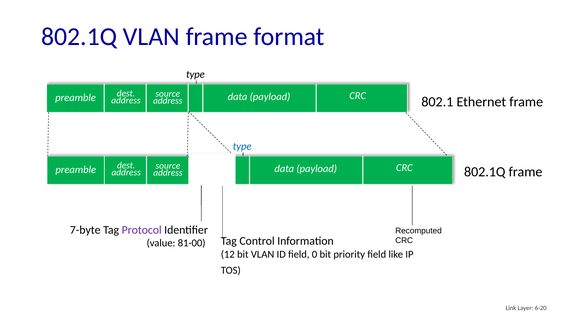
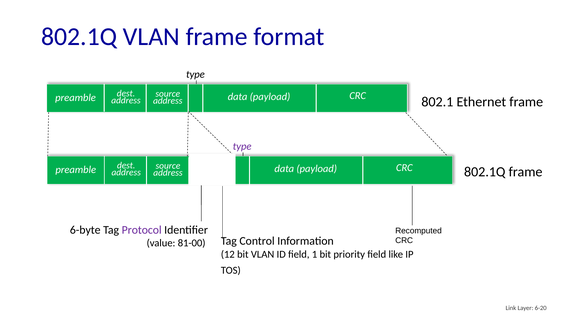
type at (242, 146) colour: blue -> purple
7-byte: 7-byte -> 6-byte
0: 0 -> 1
